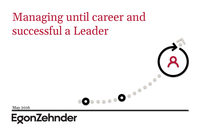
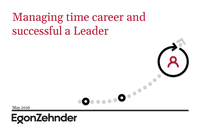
until: until -> time
